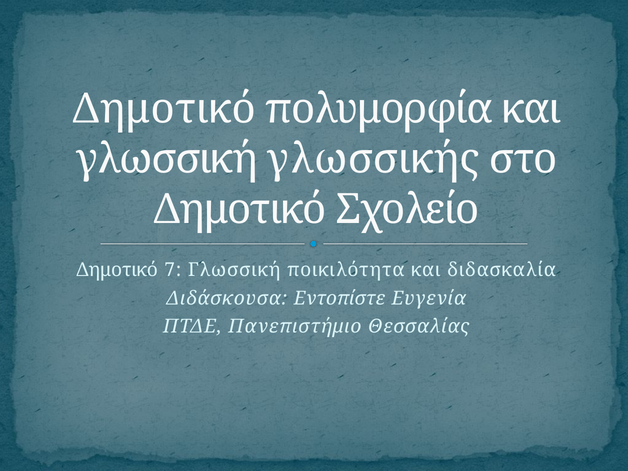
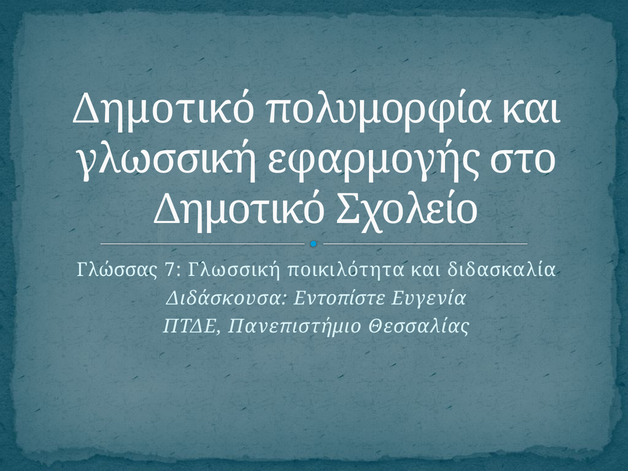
γλωσσικής: γλωσσικής -> εφαρμογής
Δημοτικό at (117, 270): Δημοτικό -> Γλώσσας
